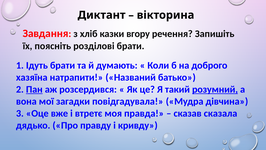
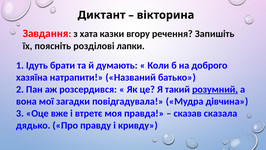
хліб: хліб -> хата
розділові брати: брати -> лапки
Пан underline: present -> none
